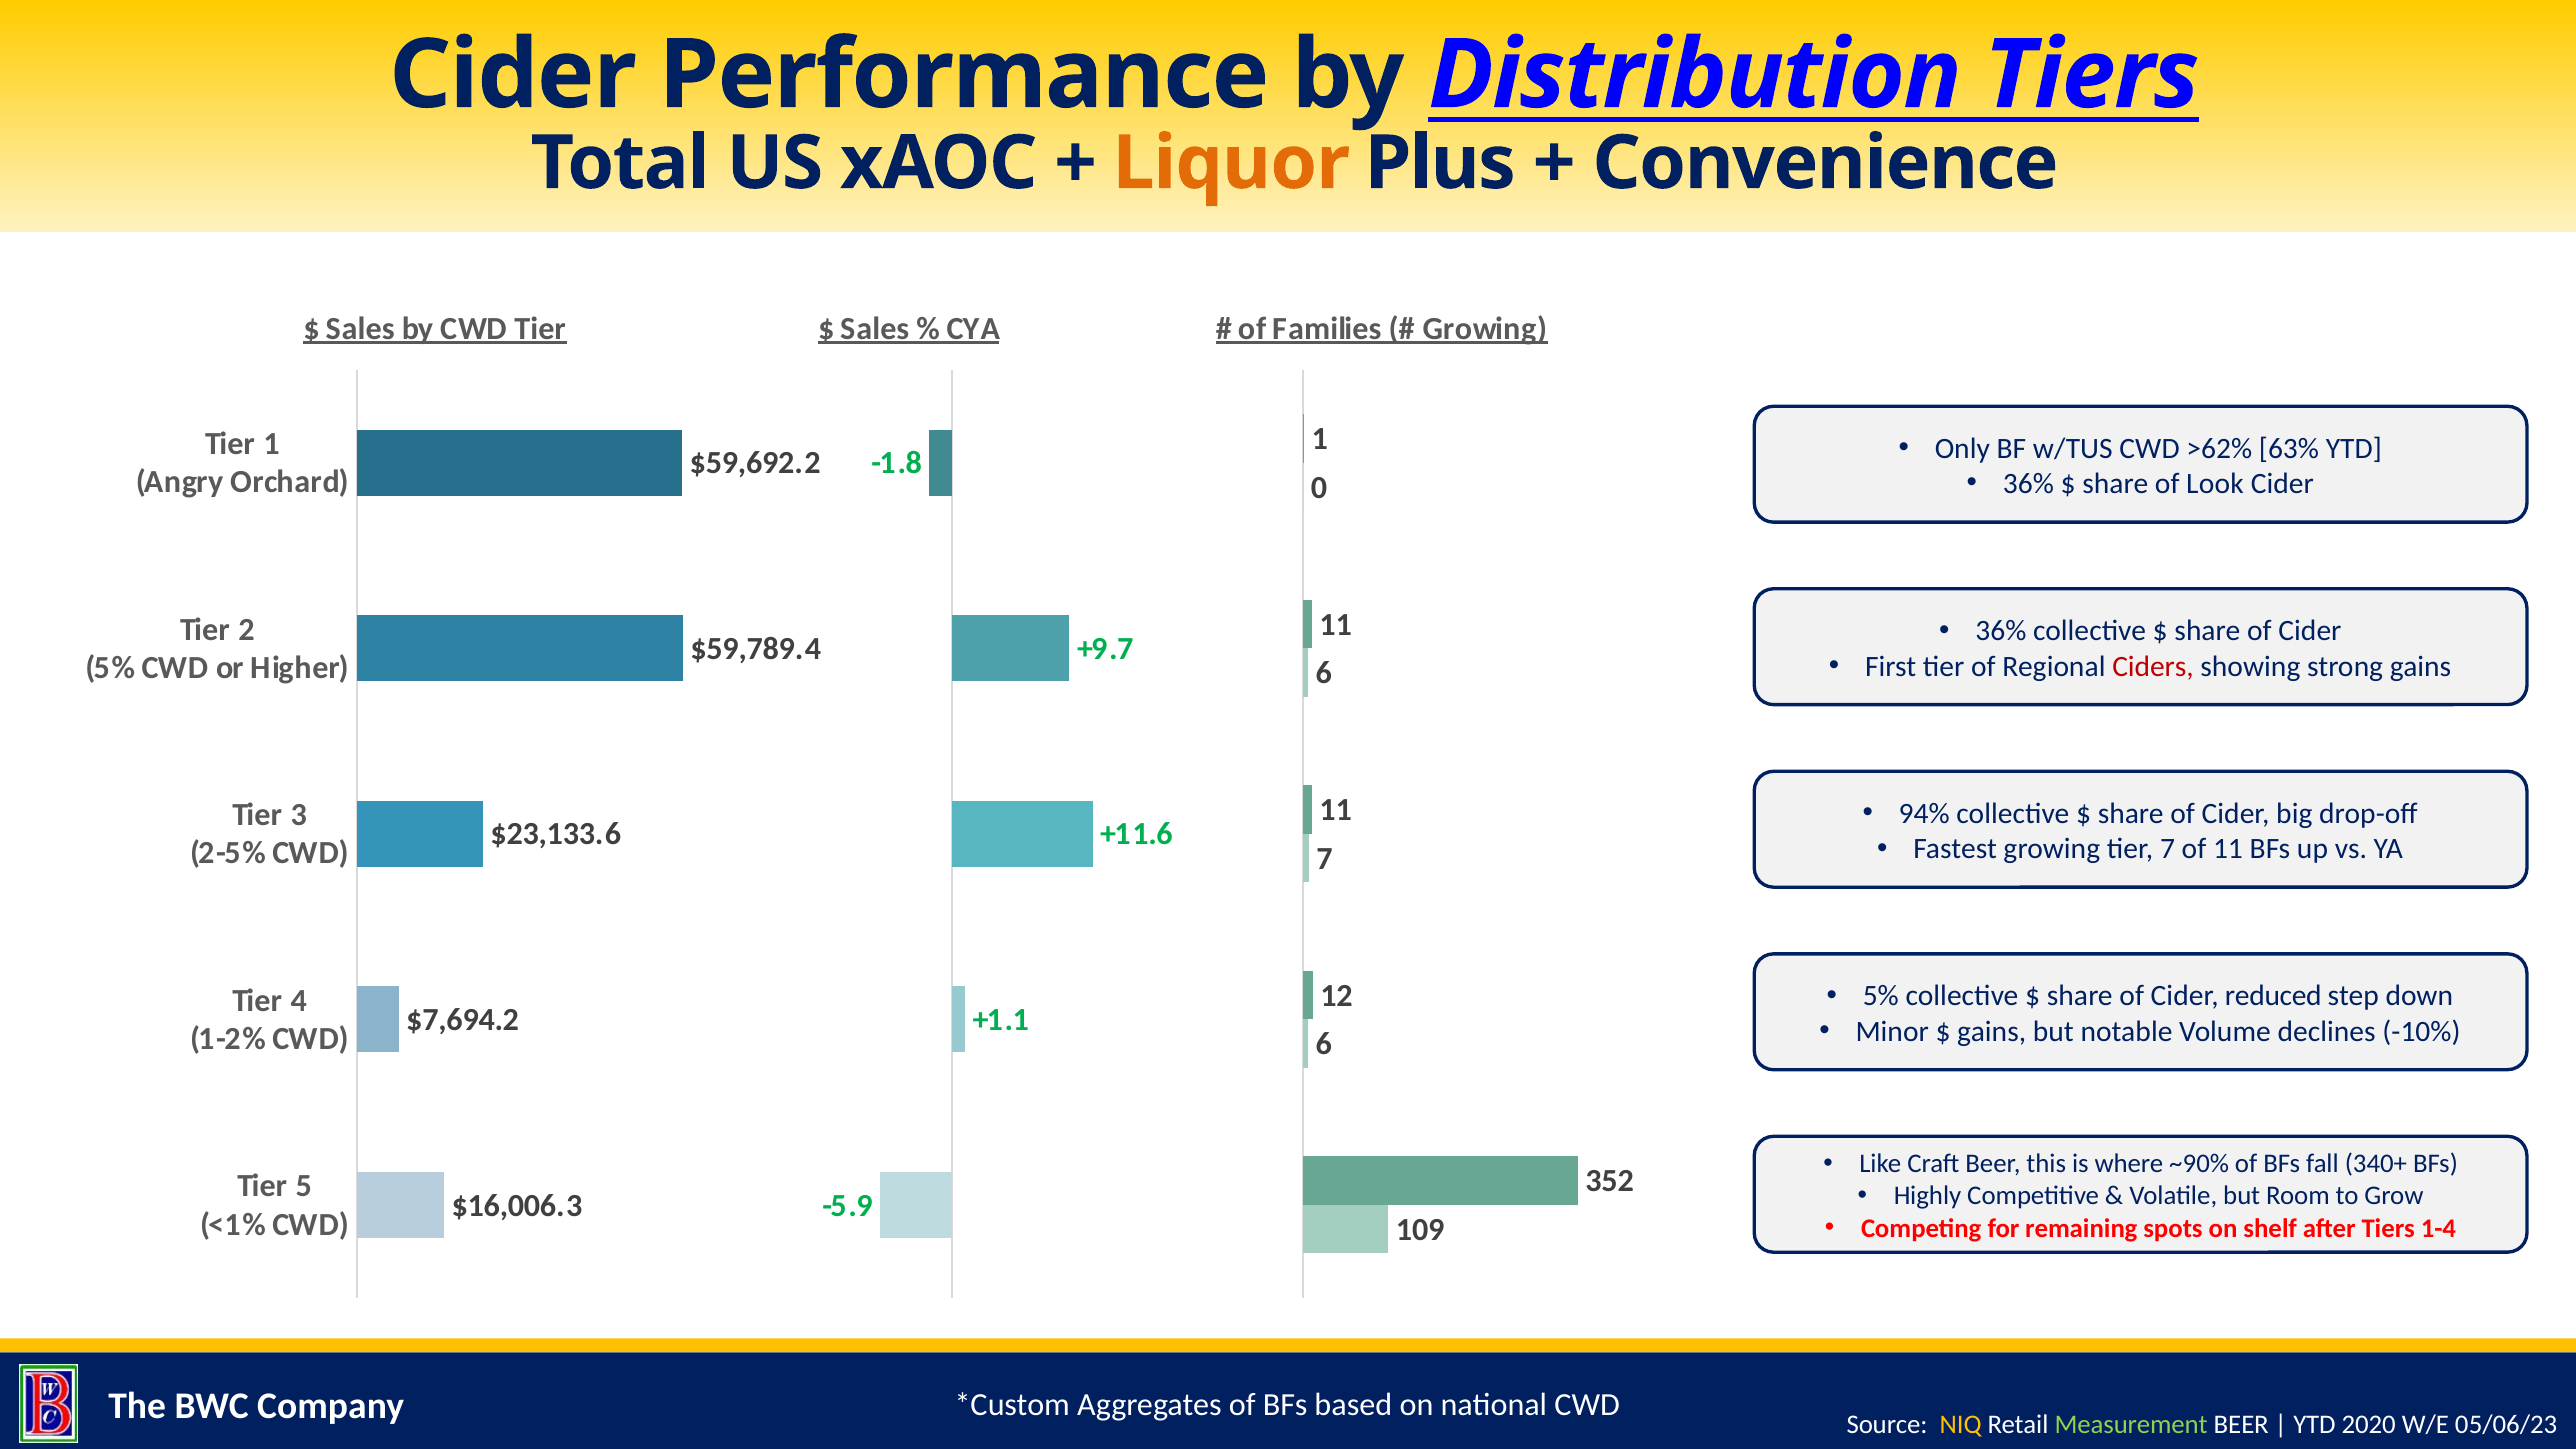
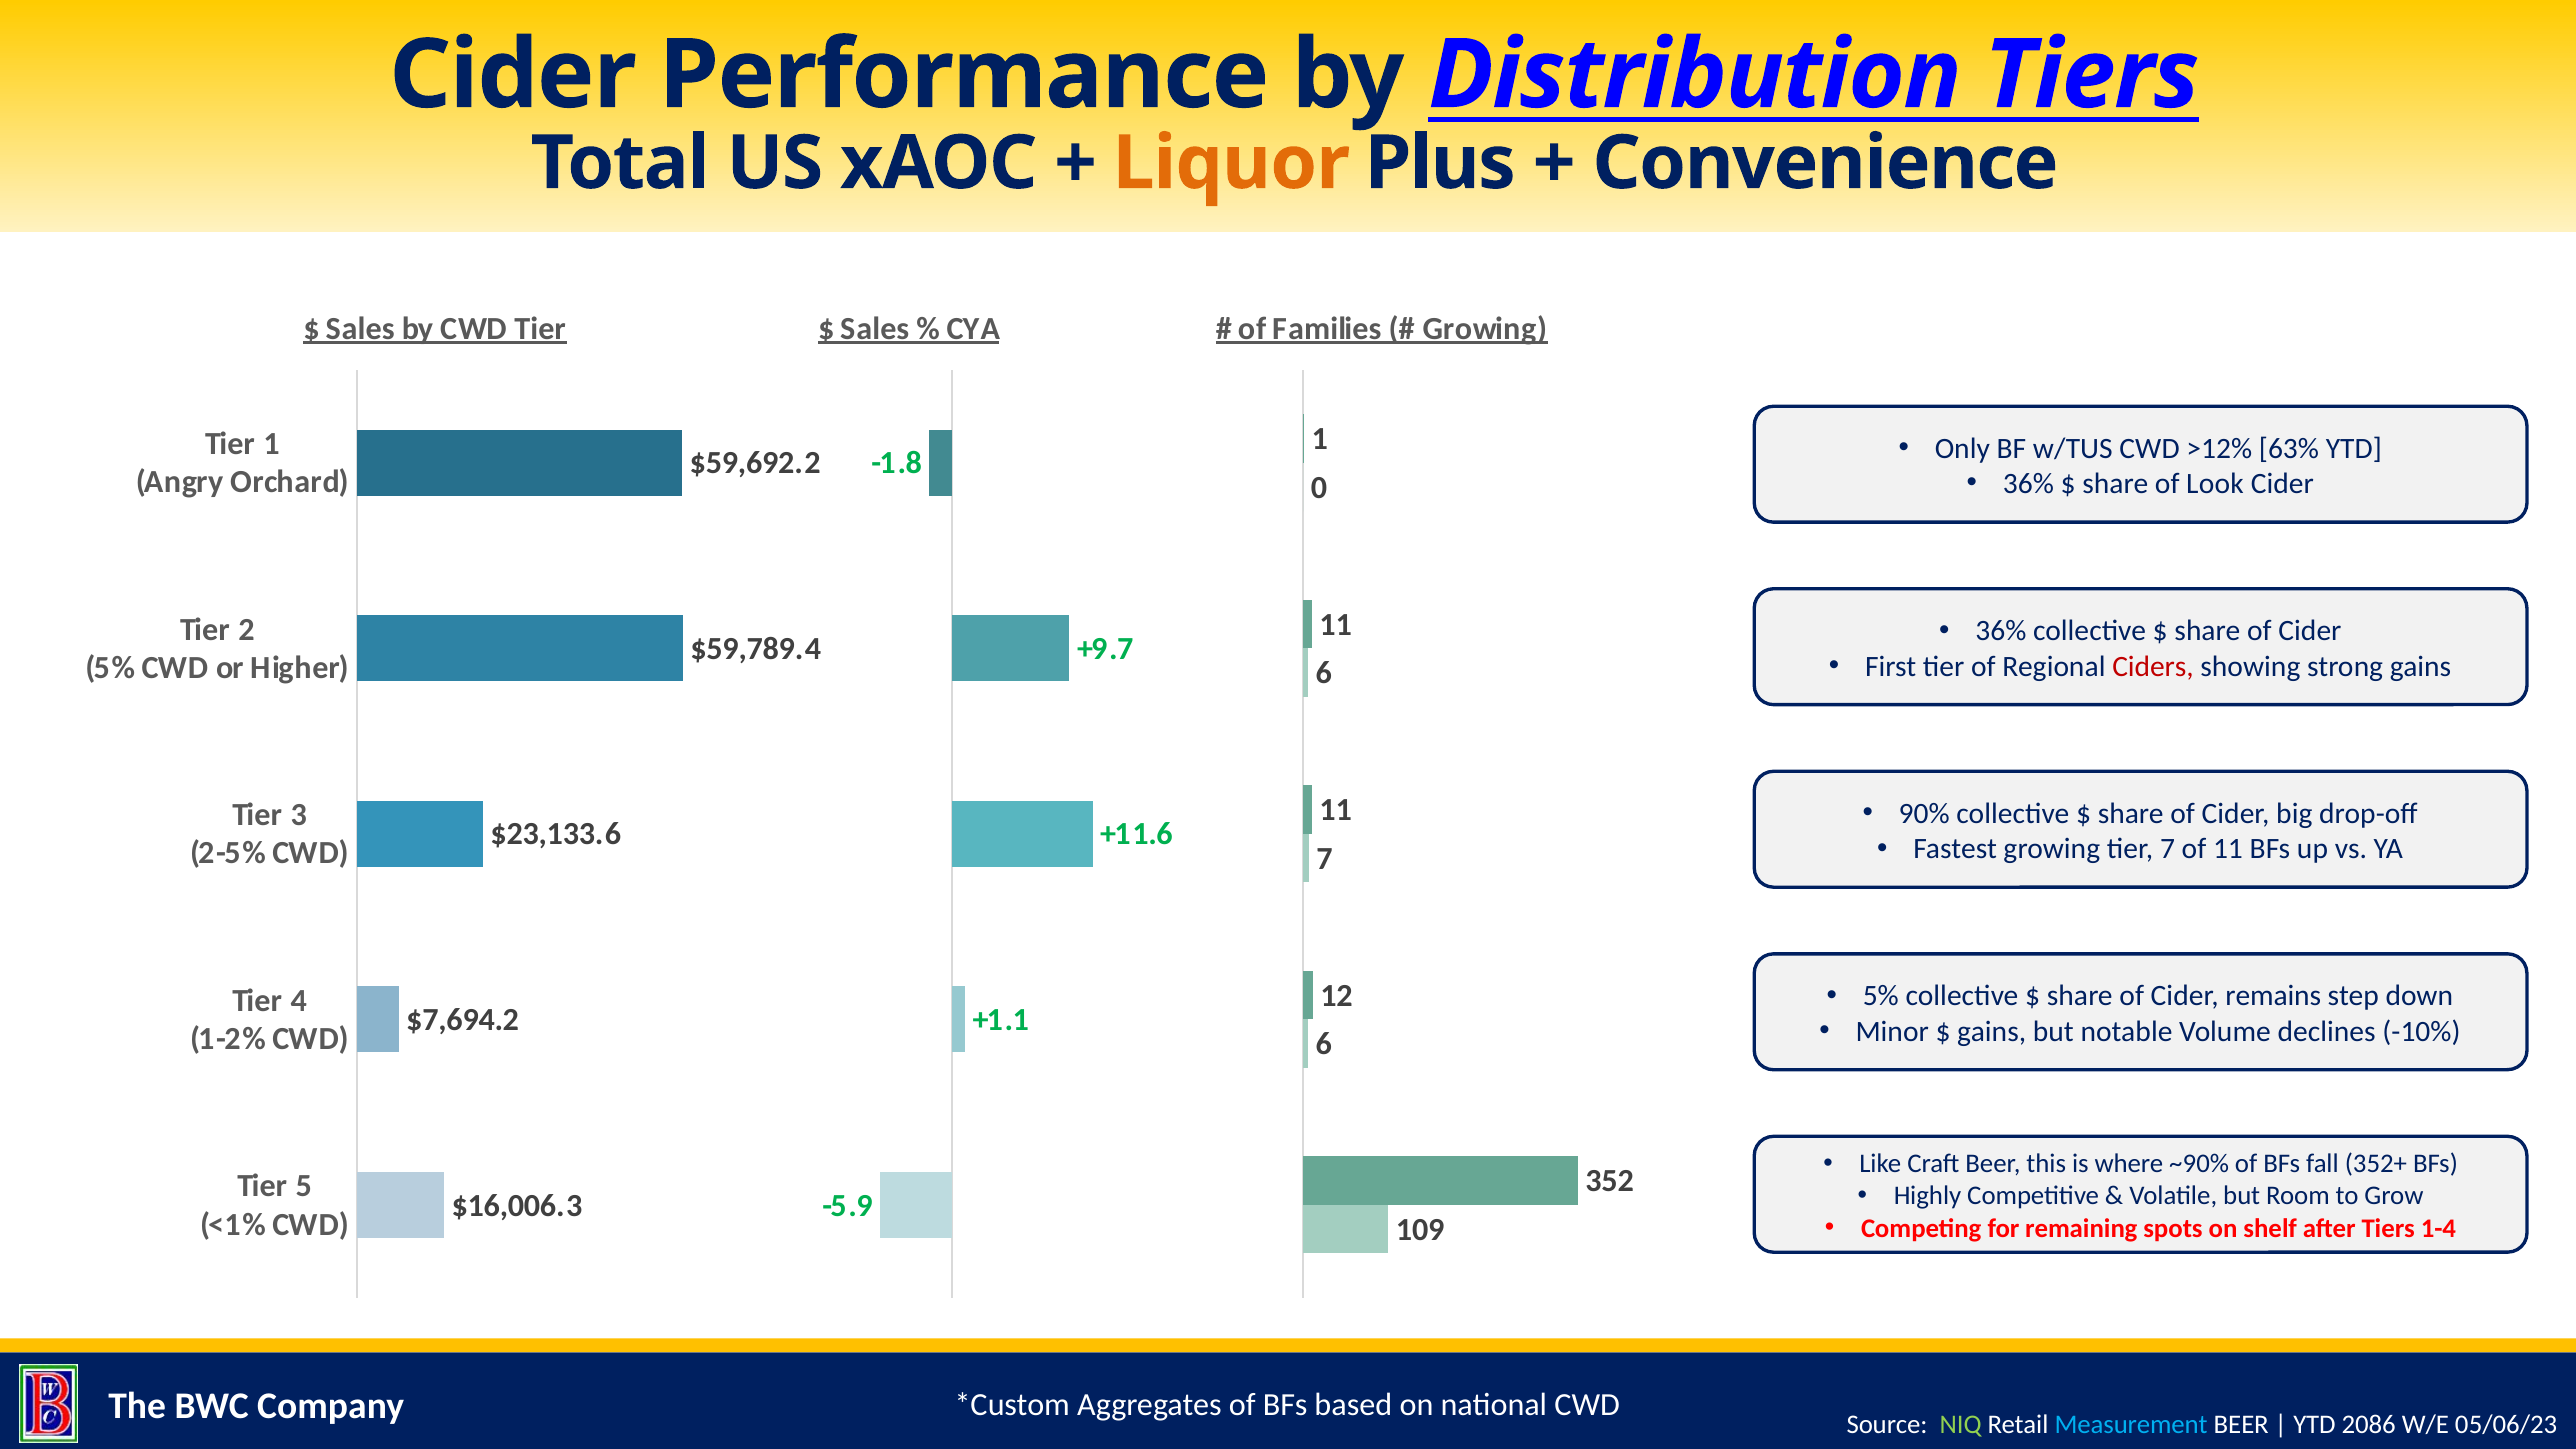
>62%: >62% -> >12%
94%: 94% -> 90%
reduced: reduced -> remains
340+: 340+ -> 352+
NIQ colour: yellow -> light green
Measurement colour: light green -> light blue
2020: 2020 -> 2086
